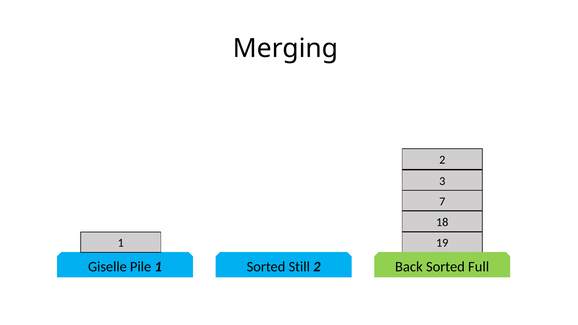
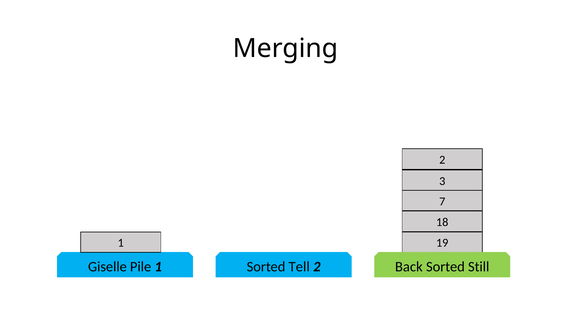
Still: Still -> Tell
Full: Full -> Still
